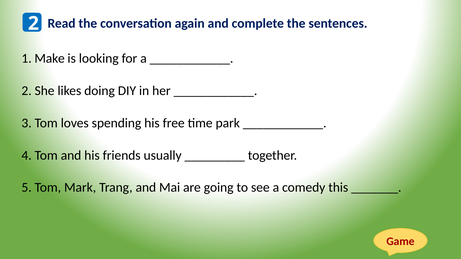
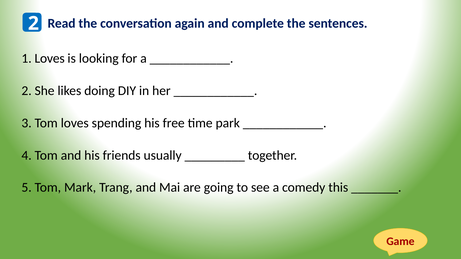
Make at (50, 59): Make -> Loves
